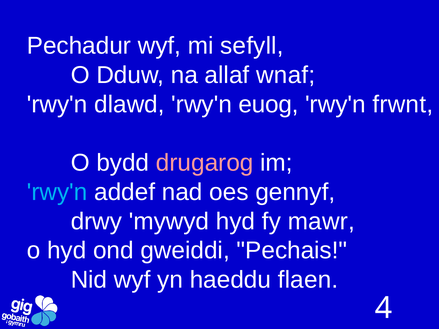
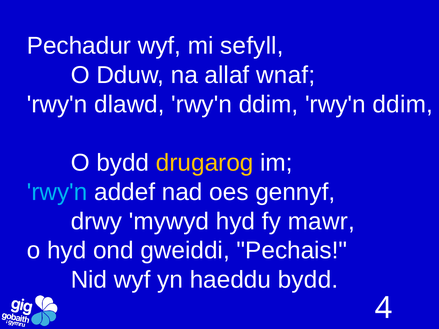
dlawd rwy'n euog: euog -> ddim
frwnt at (403, 105): frwnt -> ddim
drugarog colour: pink -> yellow
haeddu flaen: flaen -> bydd
